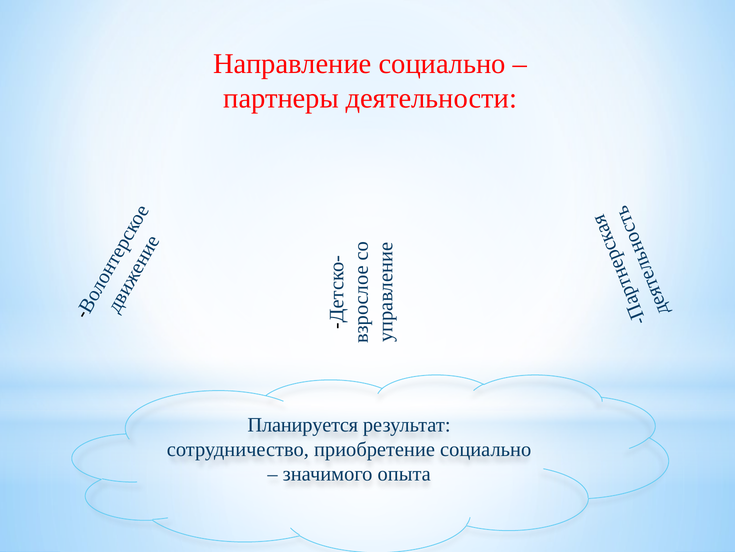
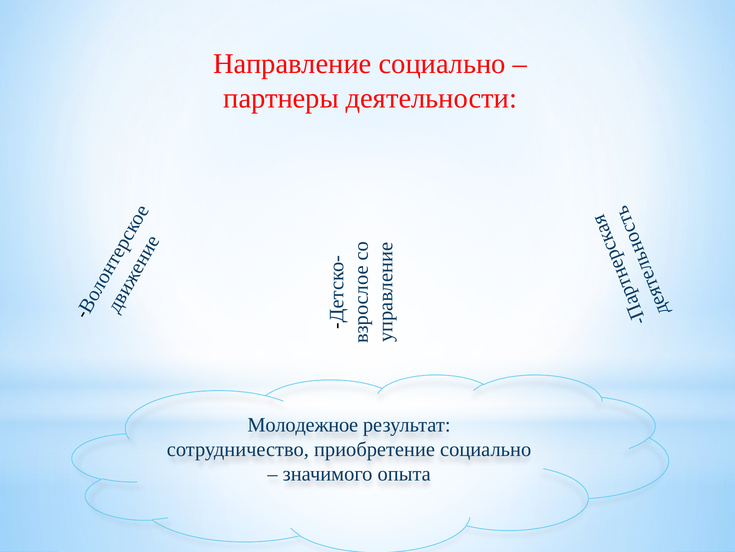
Планируется: Планируется -> Молодежное
